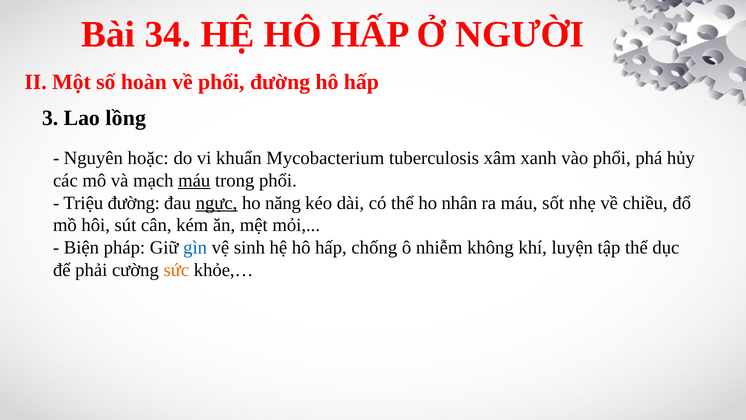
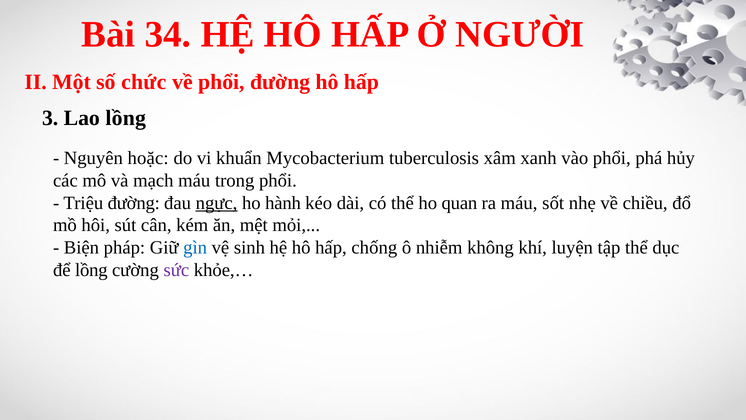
hoàn: hoàn -> chức
máu at (194, 180) underline: present -> none
năng: năng -> hành
nhân: nhân -> quan
để phải: phải -> lồng
sức colour: orange -> purple
